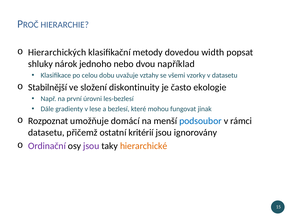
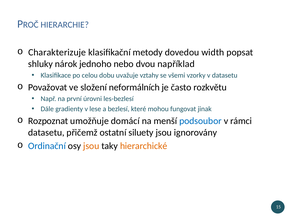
Hierarchických: Hierarchických -> Charakterizuje
Stabilnější: Stabilnější -> Považovat
diskontinuity: diskontinuity -> neformálních
ekologie: ekologie -> rozkvětu
kritérií: kritérií -> siluety
Ordinační colour: purple -> blue
jsou at (91, 146) colour: purple -> orange
